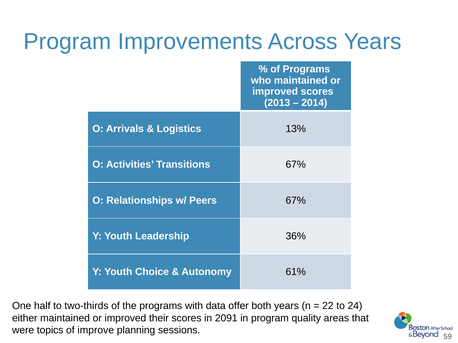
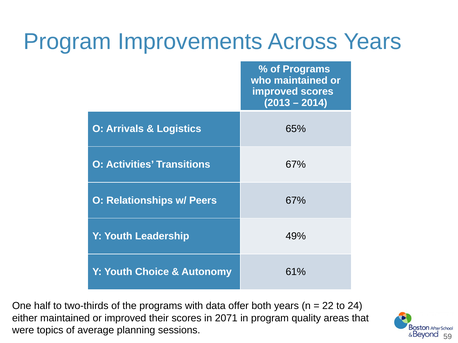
13%: 13% -> 65%
36%: 36% -> 49%
2091: 2091 -> 2071
improve: improve -> average
